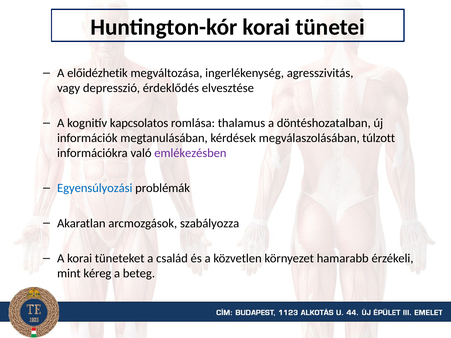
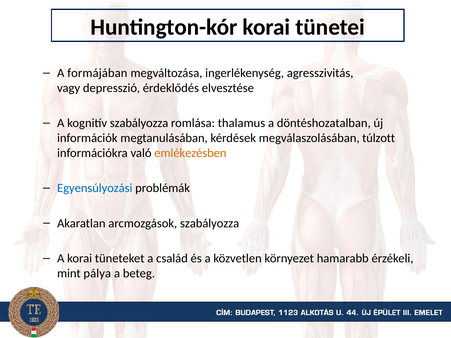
előidézhetik: előidézhetik -> formájában
kognitív kapcsolatos: kapcsolatos -> szabályozza
emlékezésben colour: purple -> orange
kéreg: kéreg -> pálya
